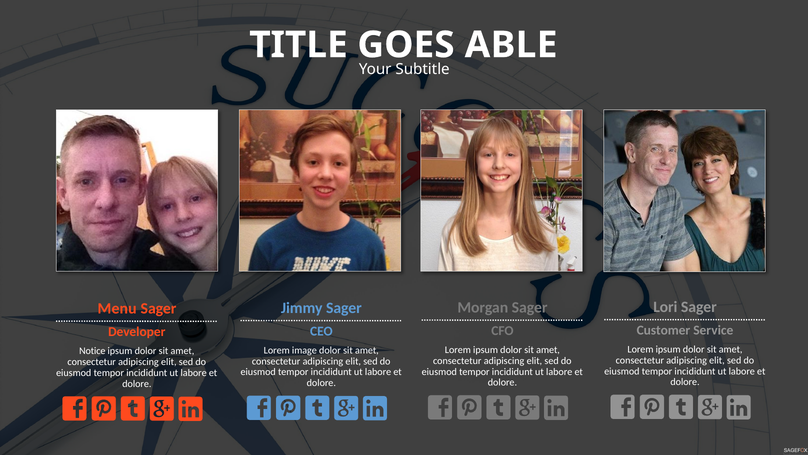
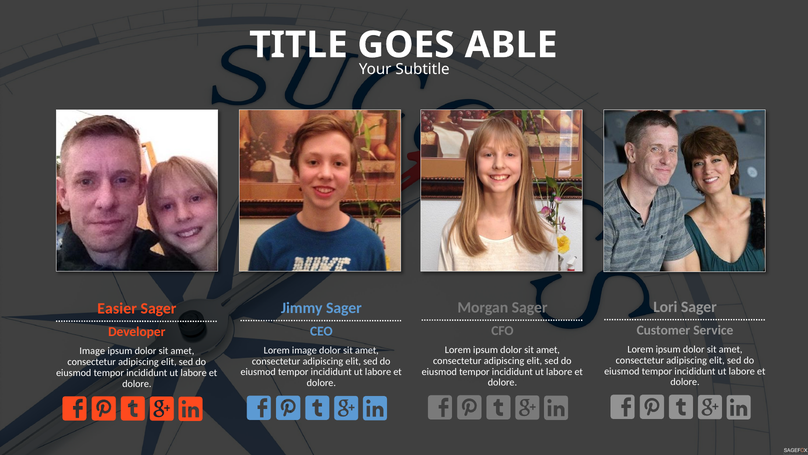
Menu: Menu -> Easier
Notice at (92, 351): Notice -> Image
